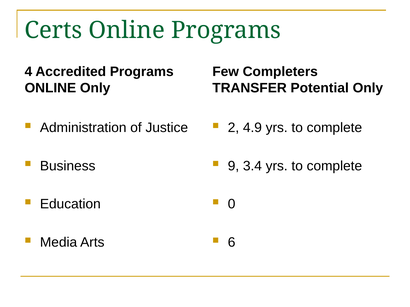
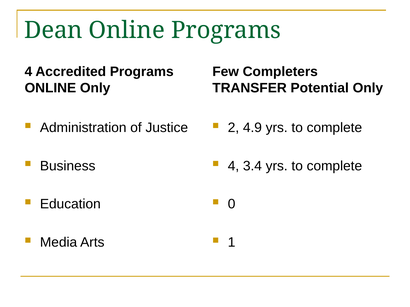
Certs: Certs -> Dean
9 at (233, 166): 9 -> 4
6: 6 -> 1
